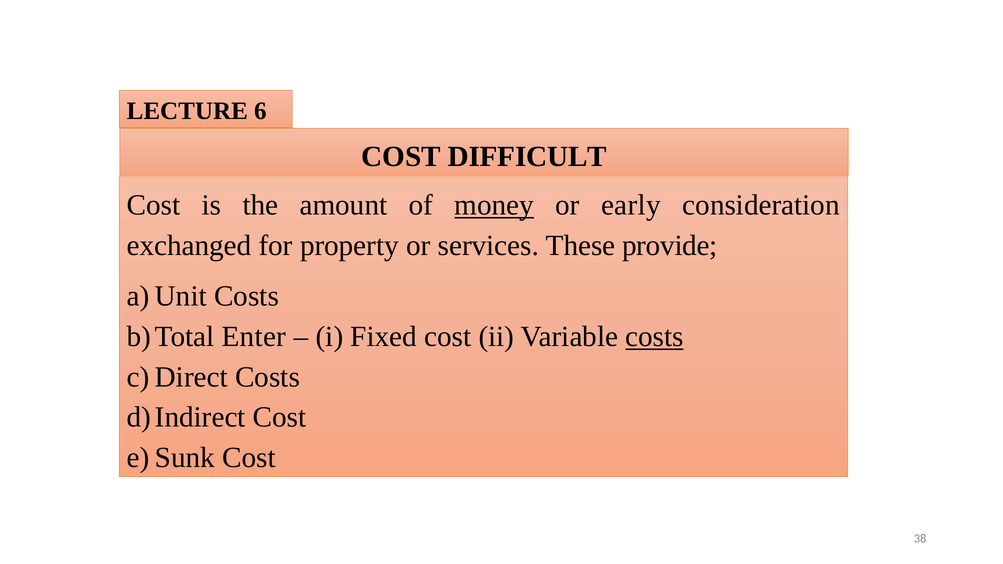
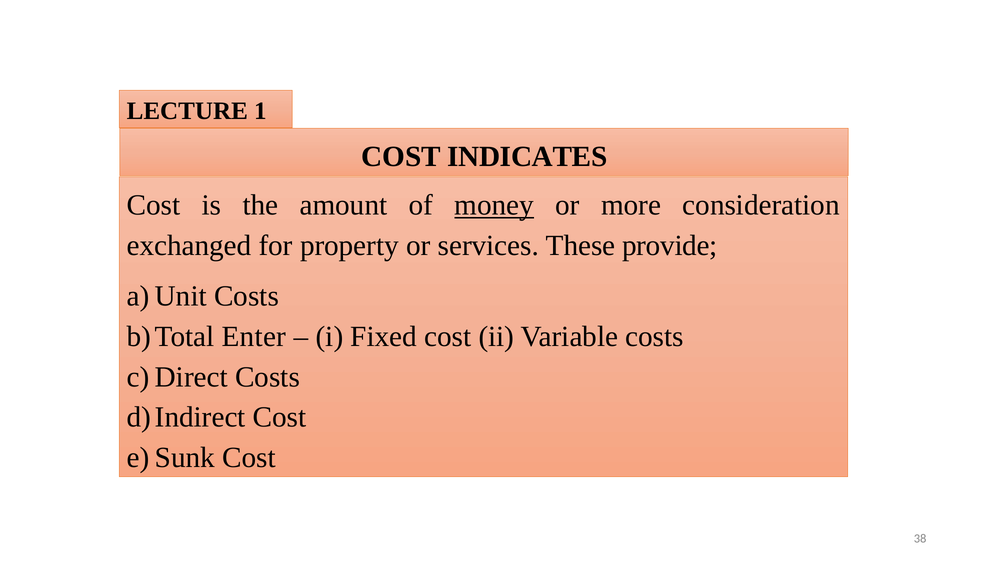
6: 6 -> 1
DIFFICULT: DIFFICULT -> INDICATES
early: early -> more
costs at (655, 337) underline: present -> none
